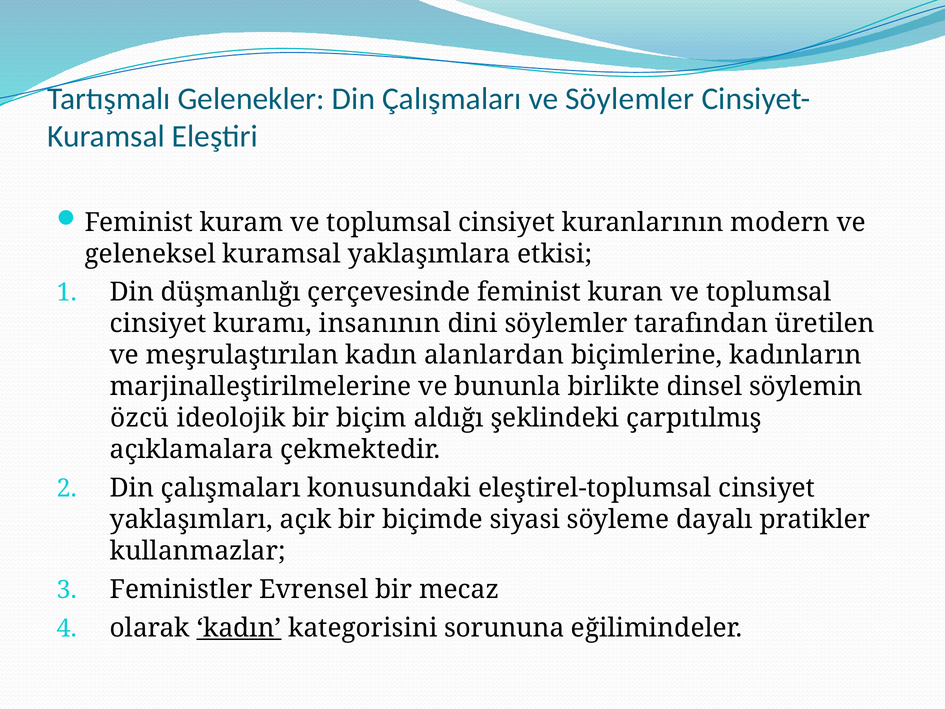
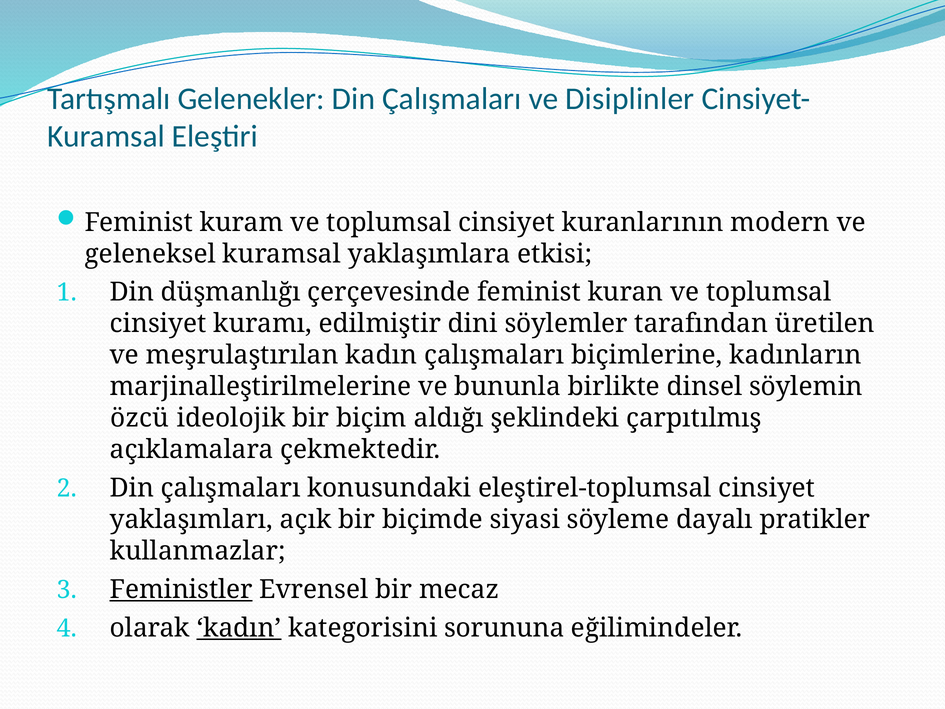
ve Söylemler: Söylemler -> Disiplinler
insanının: insanının -> edilmiştir
kadın alanlardan: alanlardan -> çalışmaları
Feministler underline: none -> present
